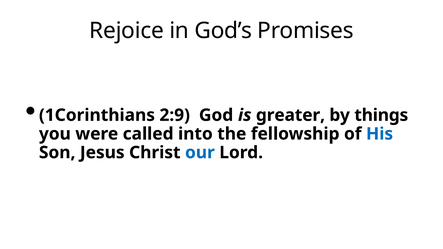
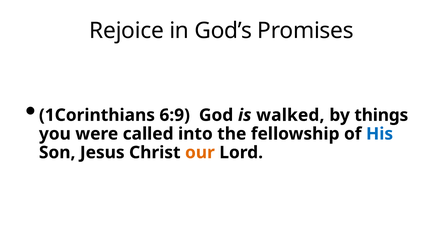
2:9: 2:9 -> 6:9
greater: greater -> walked
our colour: blue -> orange
